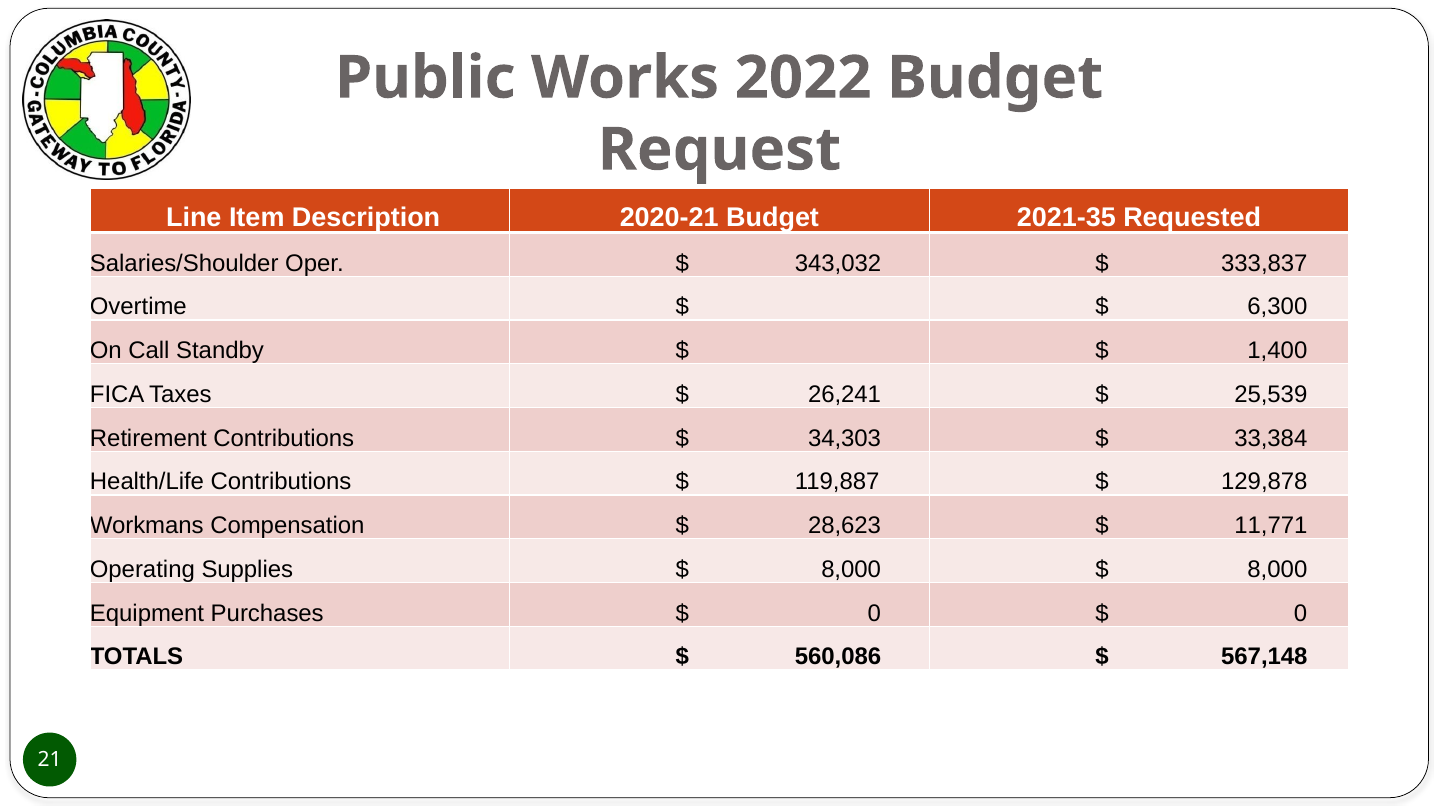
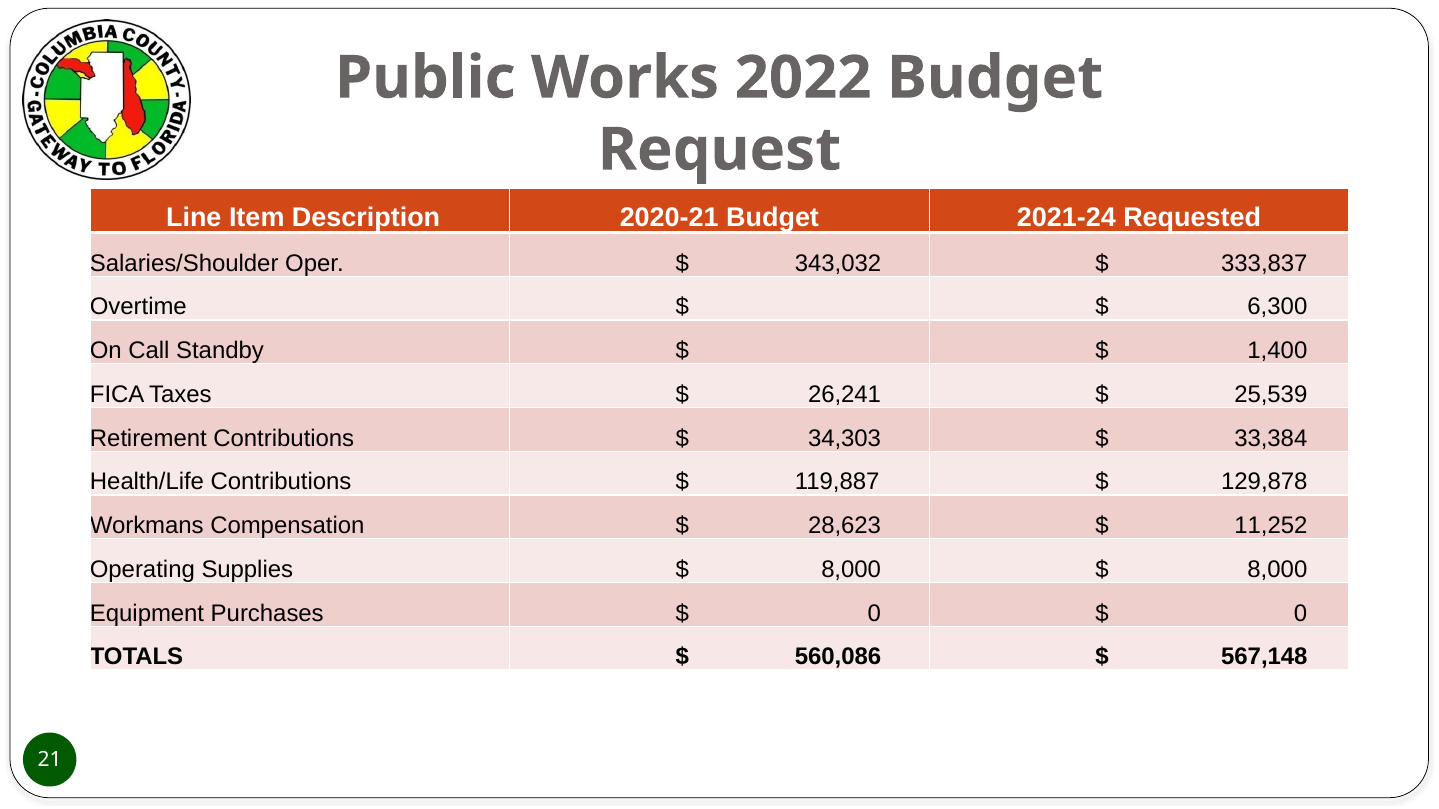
2021-35: 2021-35 -> 2021-24
11,771: 11,771 -> 11,252
